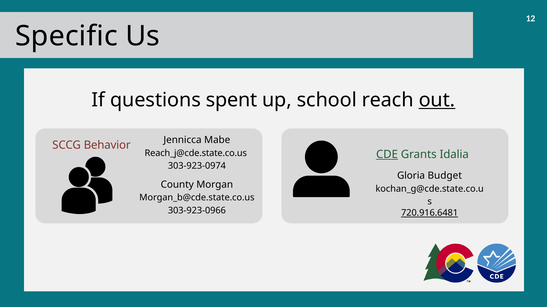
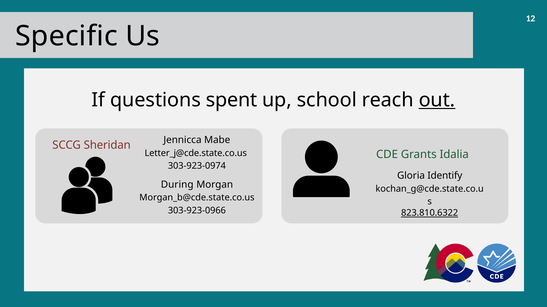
Behavior: Behavior -> Sheridan
Reach_j@cde.state.co.us: Reach_j@cde.state.co.us -> Letter_j@cde.state.co.us
CDE underline: present -> none
Budget: Budget -> Identify
County: County -> During
720.916.6481: 720.916.6481 -> 823.810.6322
